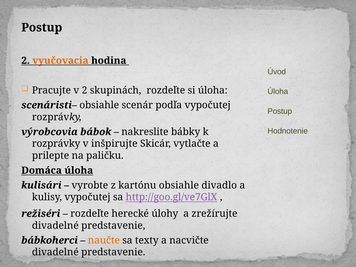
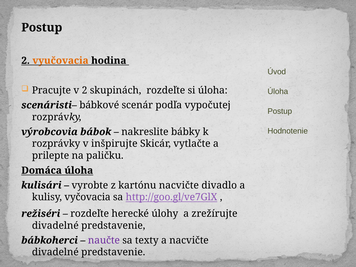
scenáristi– obsiahle: obsiahle -> bábkové
kartónu obsiahle: obsiahle -> nacvičte
kulisy vypočutej: vypočutej -> vyčovacia
naučte colour: orange -> purple
